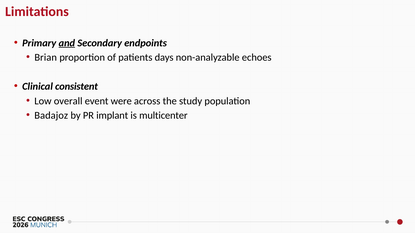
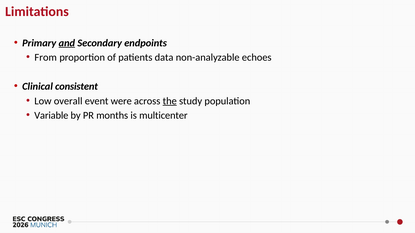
Brian: Brian -> From
days: days -> data
the underline: none -> present
Badajoz: Badajoz -> Variable
implant: implant -> months
